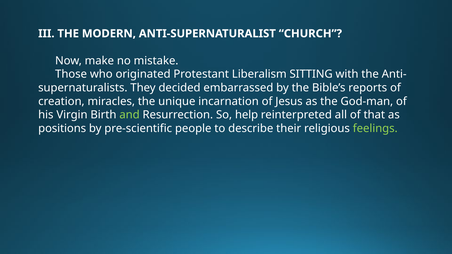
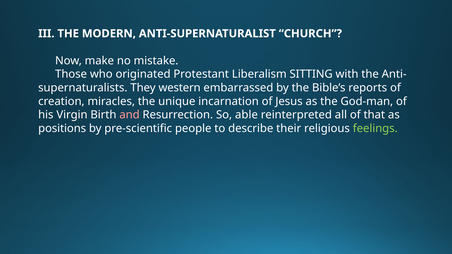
decided: decided -> western
and colour: light green -> pink
help: help -> able
